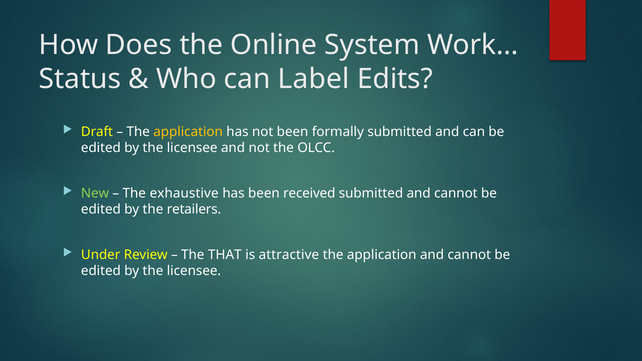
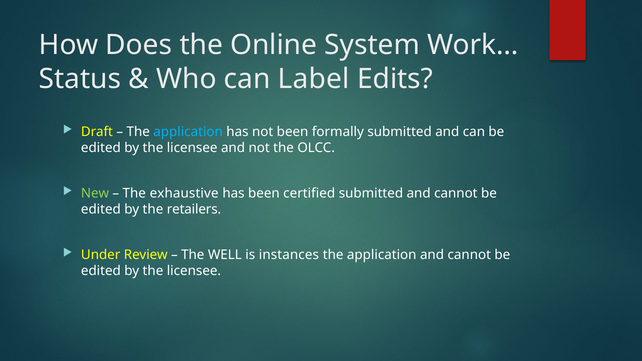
application at (188, 132) colour: yellow -> light blue
received: received -> certified
THAT: THAT -> WELL
attractive: attractive -> instances
